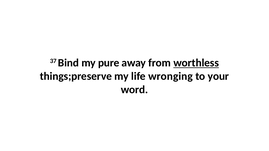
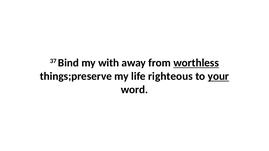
pure: pure -> with
wronging: wronging -> righteous
your underline: none -> present
